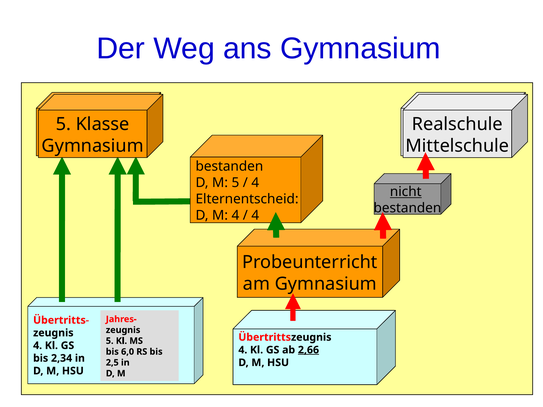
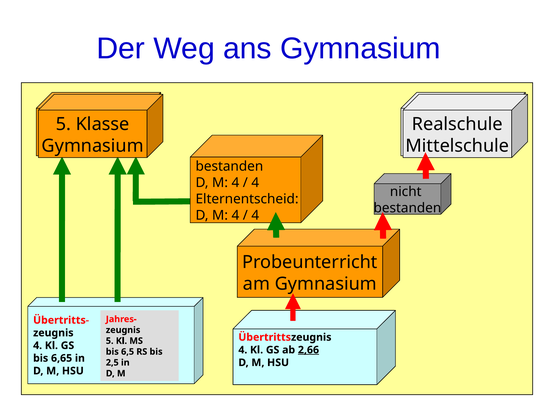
5 at (235, 183): 5 -> 4
nicht underline: present -> none
6,0: 6,0 -> 6,5
2,34: 2,34 -> 6,65
